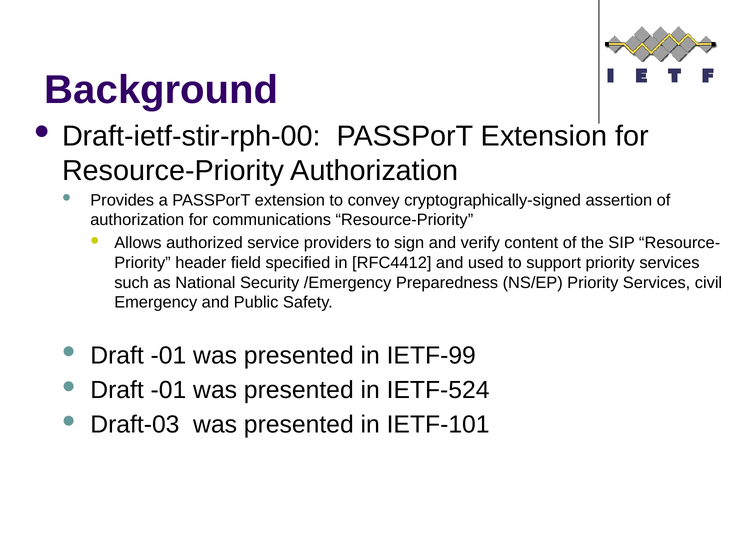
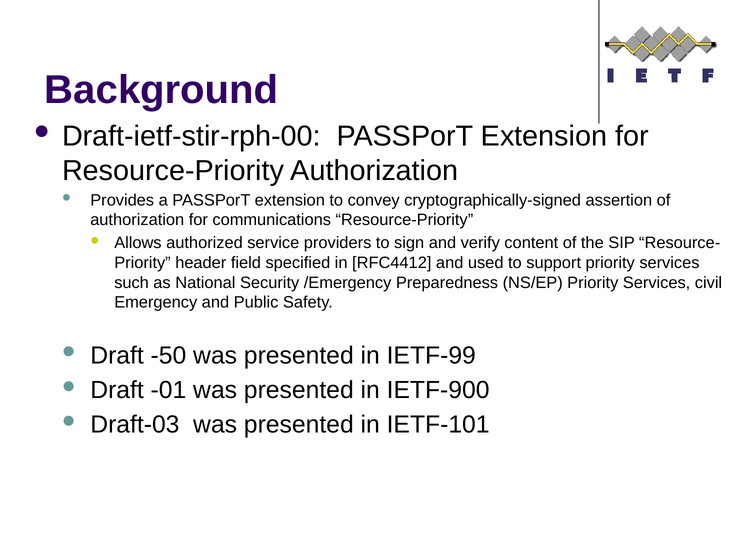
-01 at (168, 355): -01 -> -50
IETF-524: IETF-524 -> IETF-900
